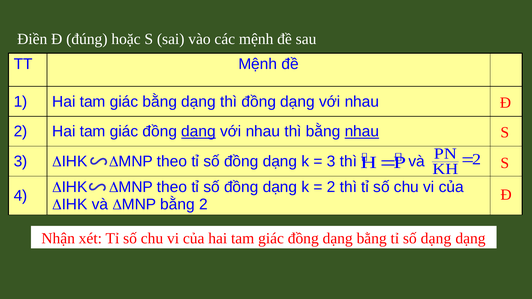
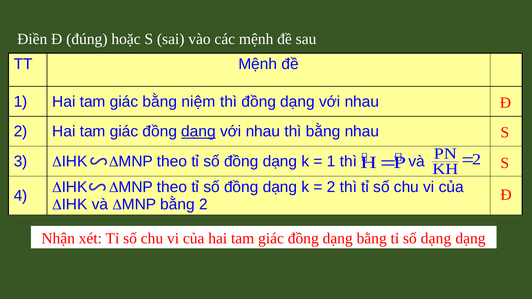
bằng dạng: dạng -> niệm
nhau at (362, 132) underline: present -> none
3 at (331, 162): 3 -> 1
